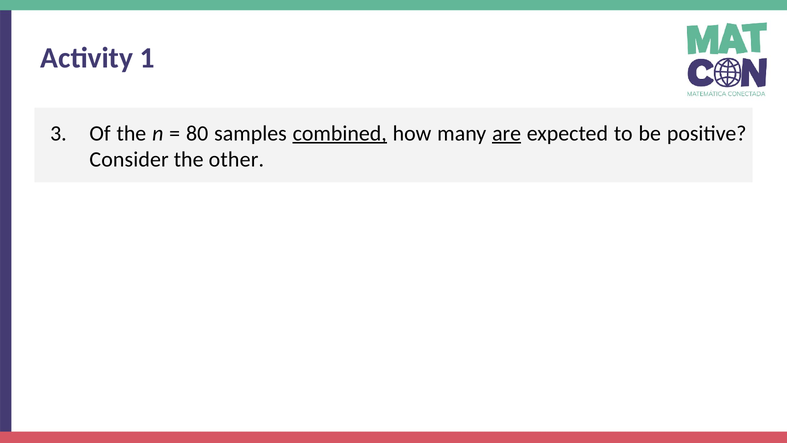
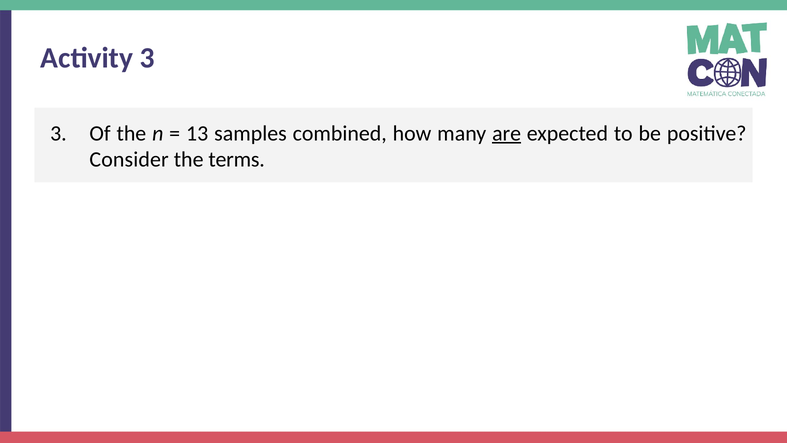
Activity 1: 1 -> 3
80: 80 -> 13
combined underline: present -> none
other: other -> terms
